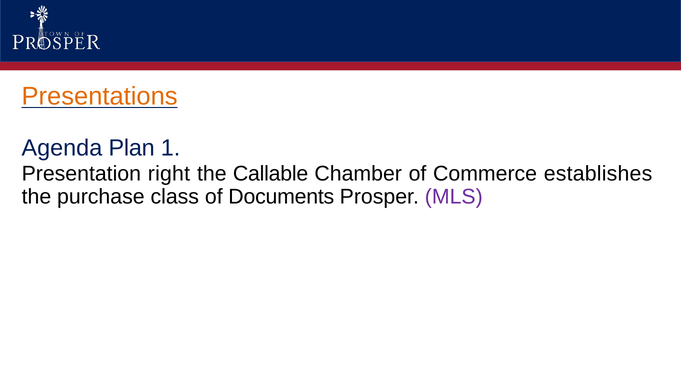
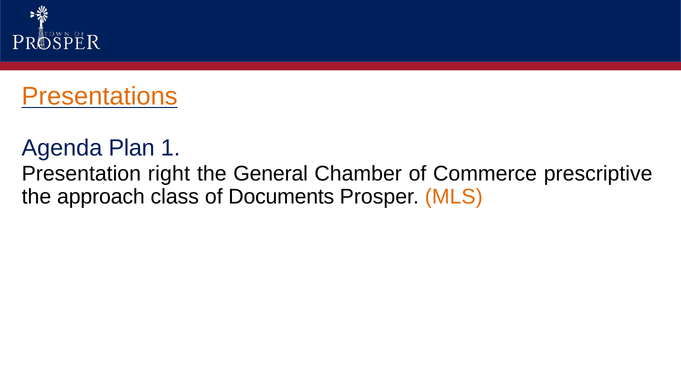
Callable: Callable -> General
establishes: establishes -> prescriptive
purchase: purchase -> approach
MLS colour: purple -> orange
